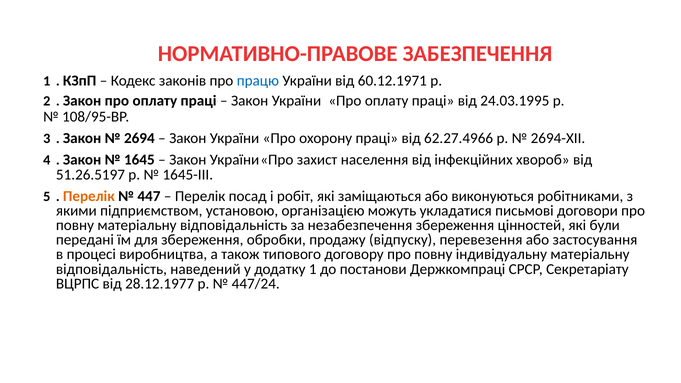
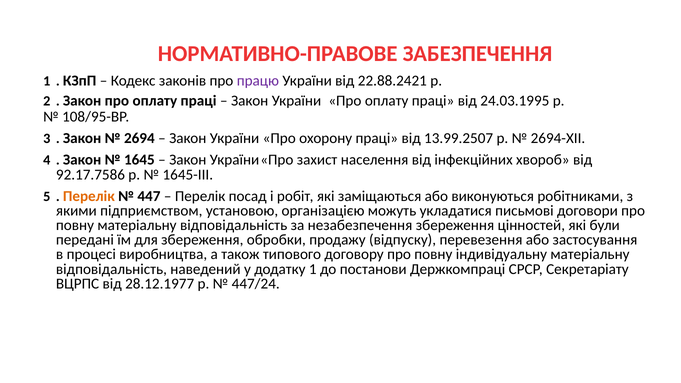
працю colour: blue -> purple
60.12.1971: 60.12.1971 -> 22.88.2421
62.27.4966: 62.27.4966 -> 13.99.2507
51.26.5197: 51.26.5197 -> 92.17.7586
